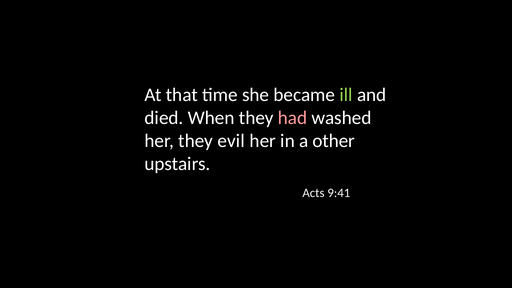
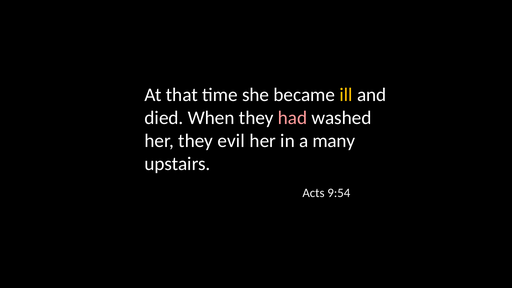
ill colour: light green -> yellow
other: other -> many
9:41: 9:41 -> 9:54
